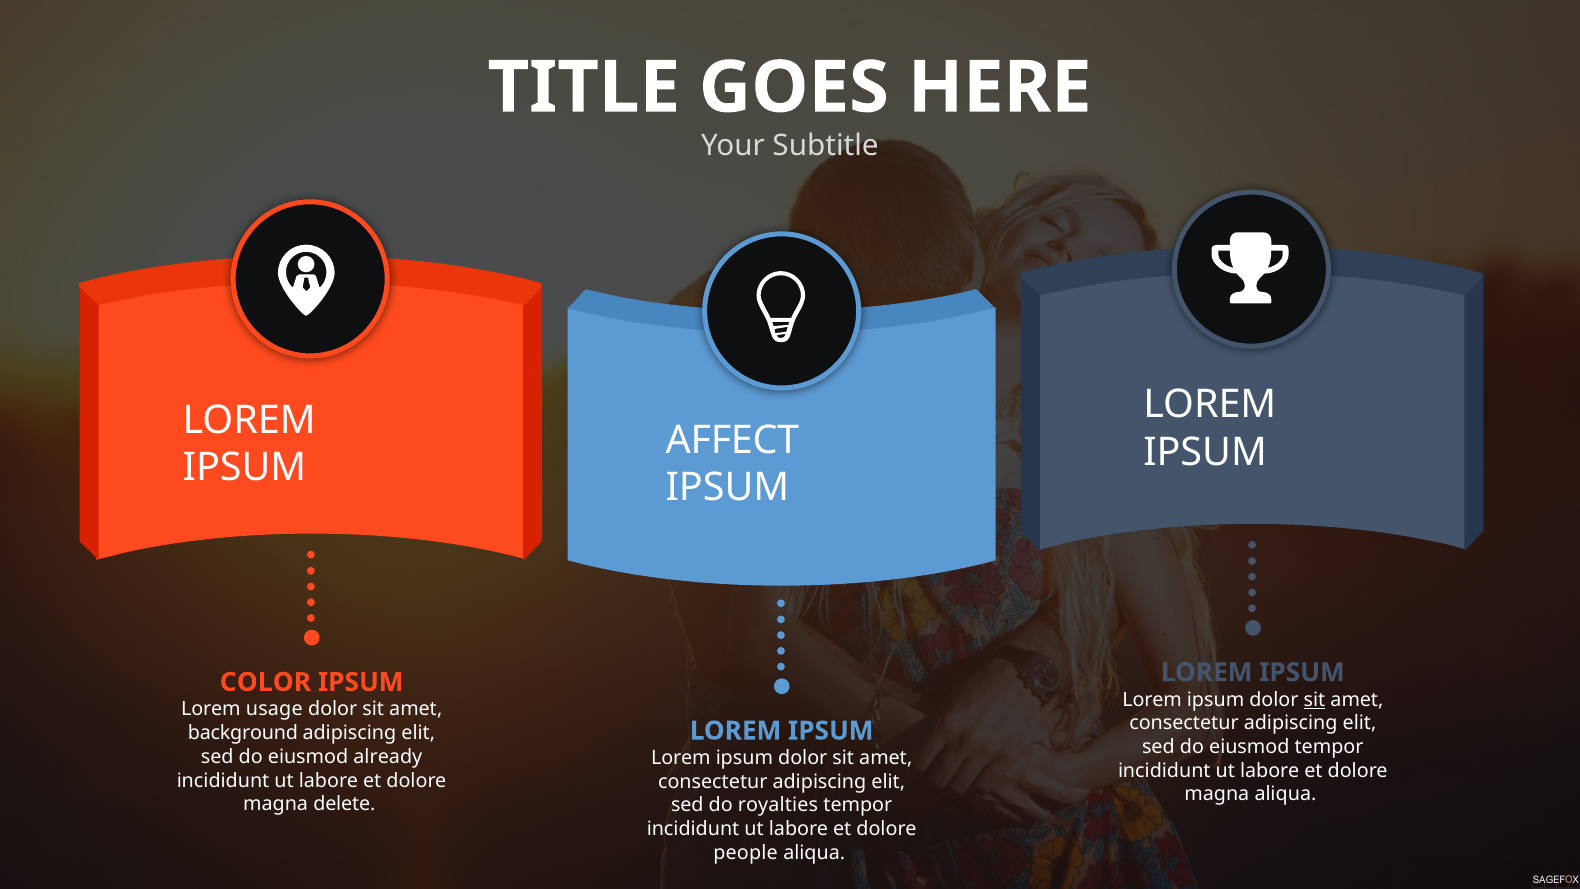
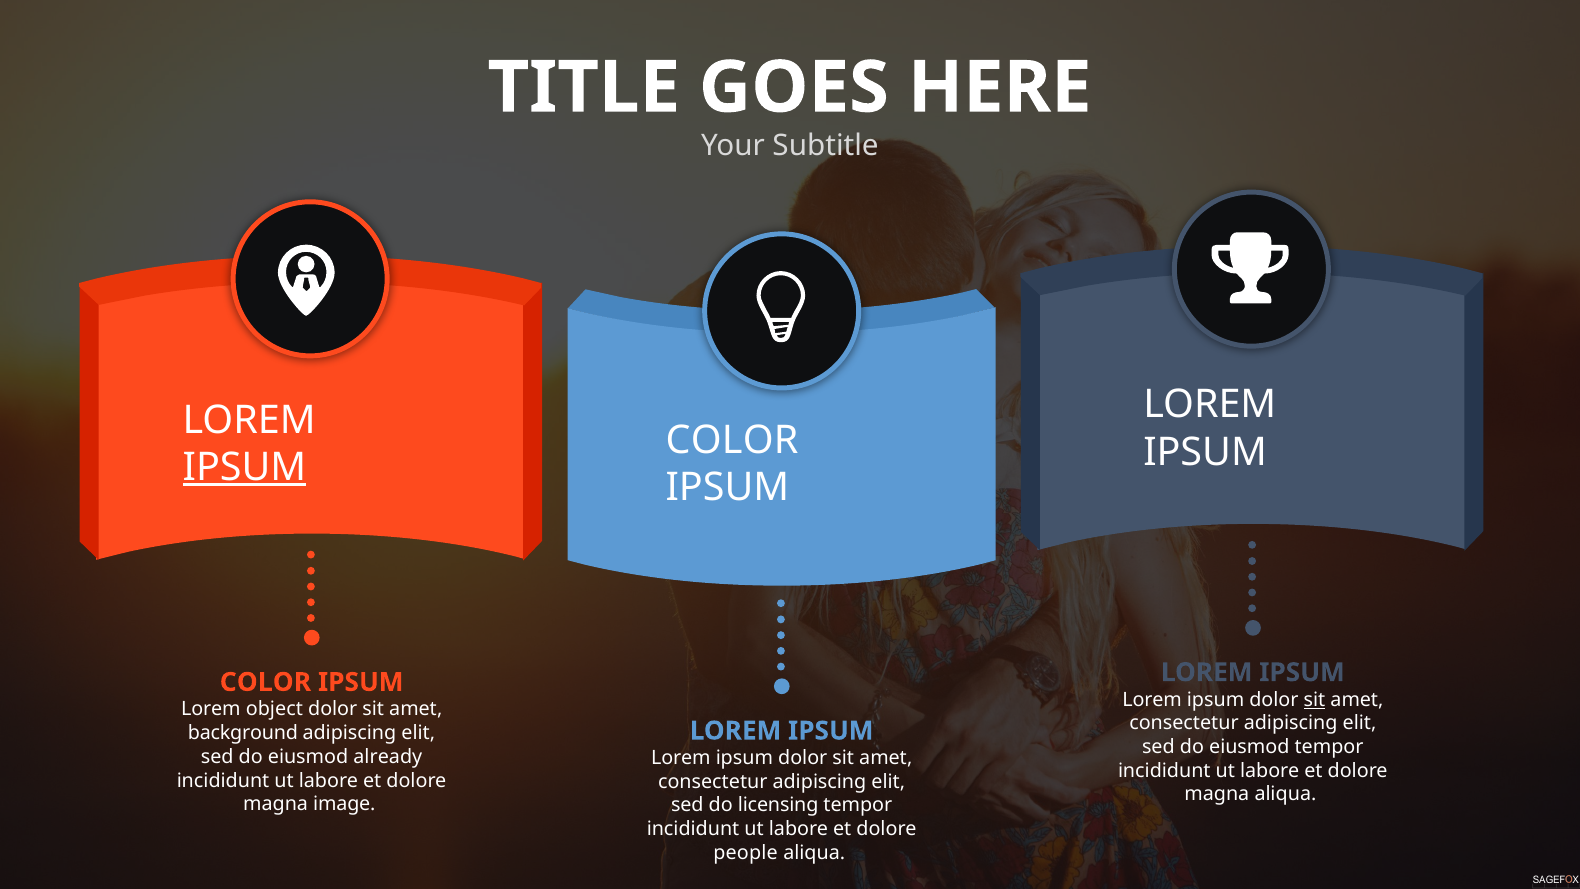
AFFECT at (732, 440): AFFECT -> COLOR
IPSUM at (244, 468) underline: none -> present
usage: usage -> object
delete: delete -> image
royalties: royalties -> licensing
